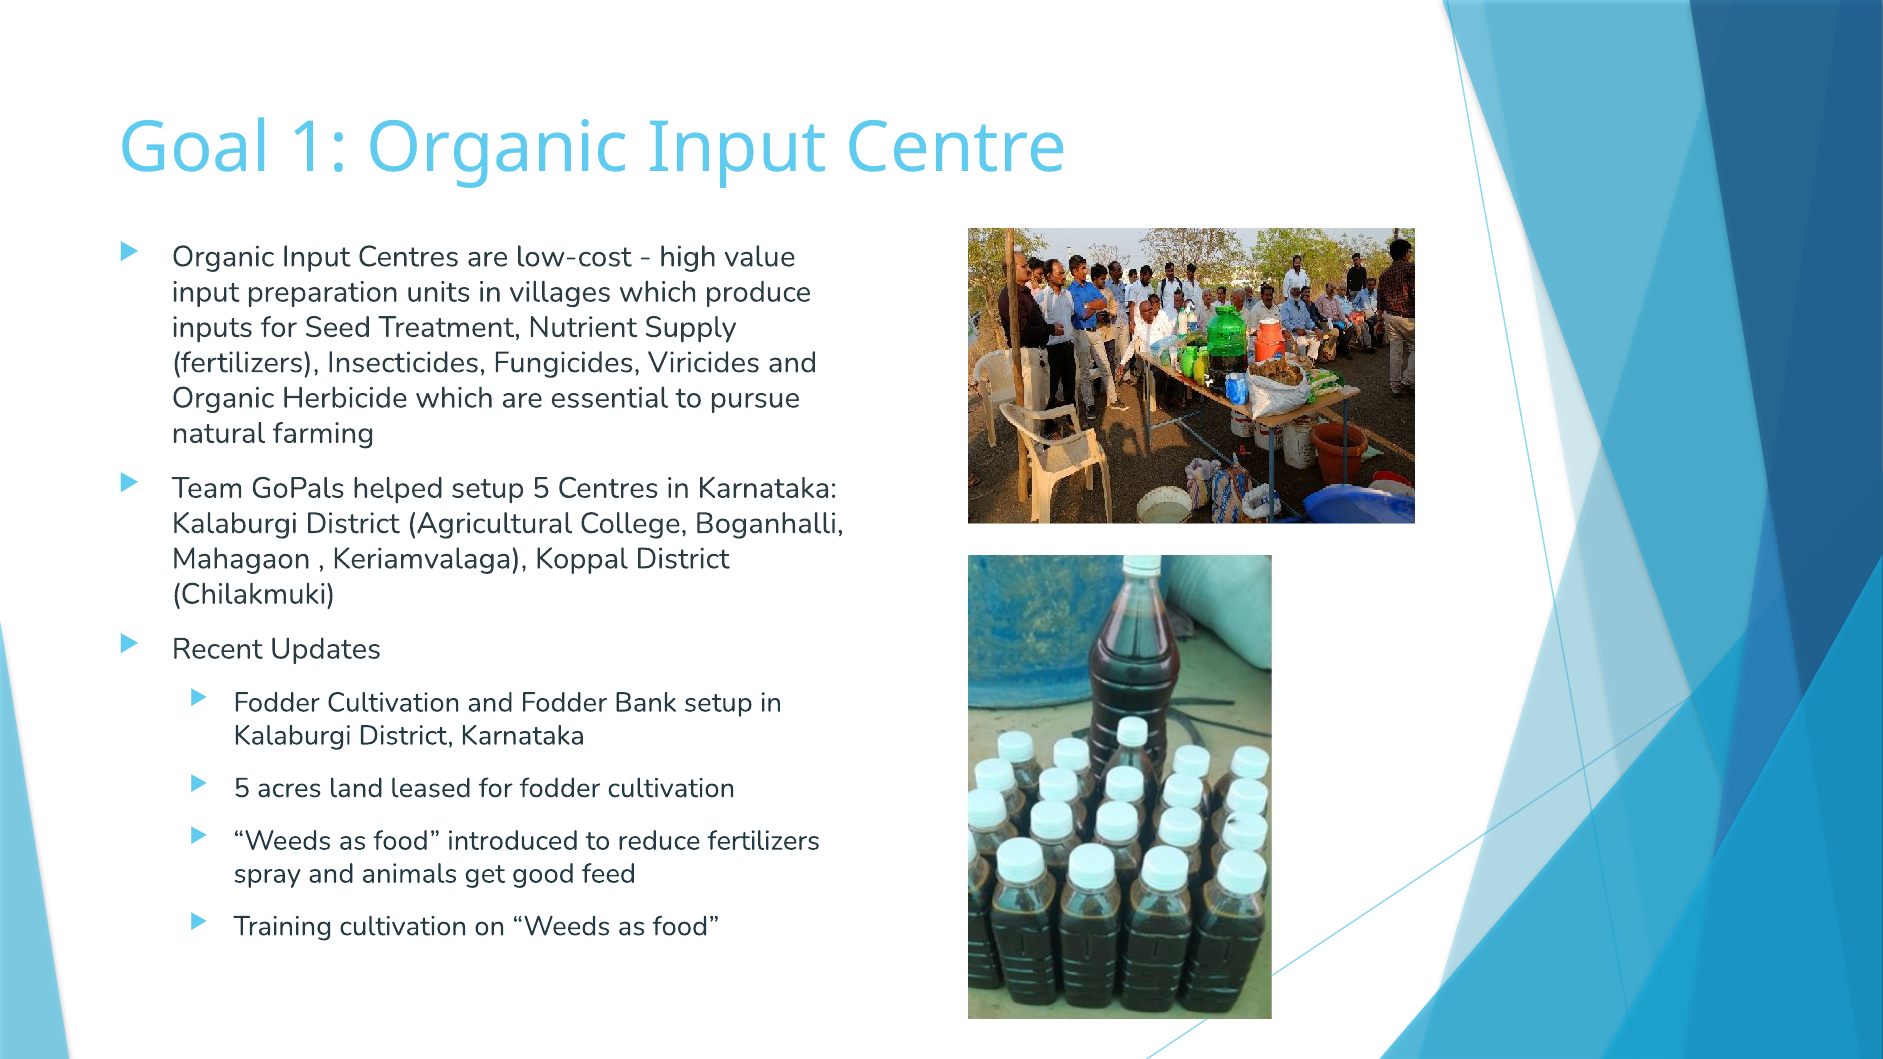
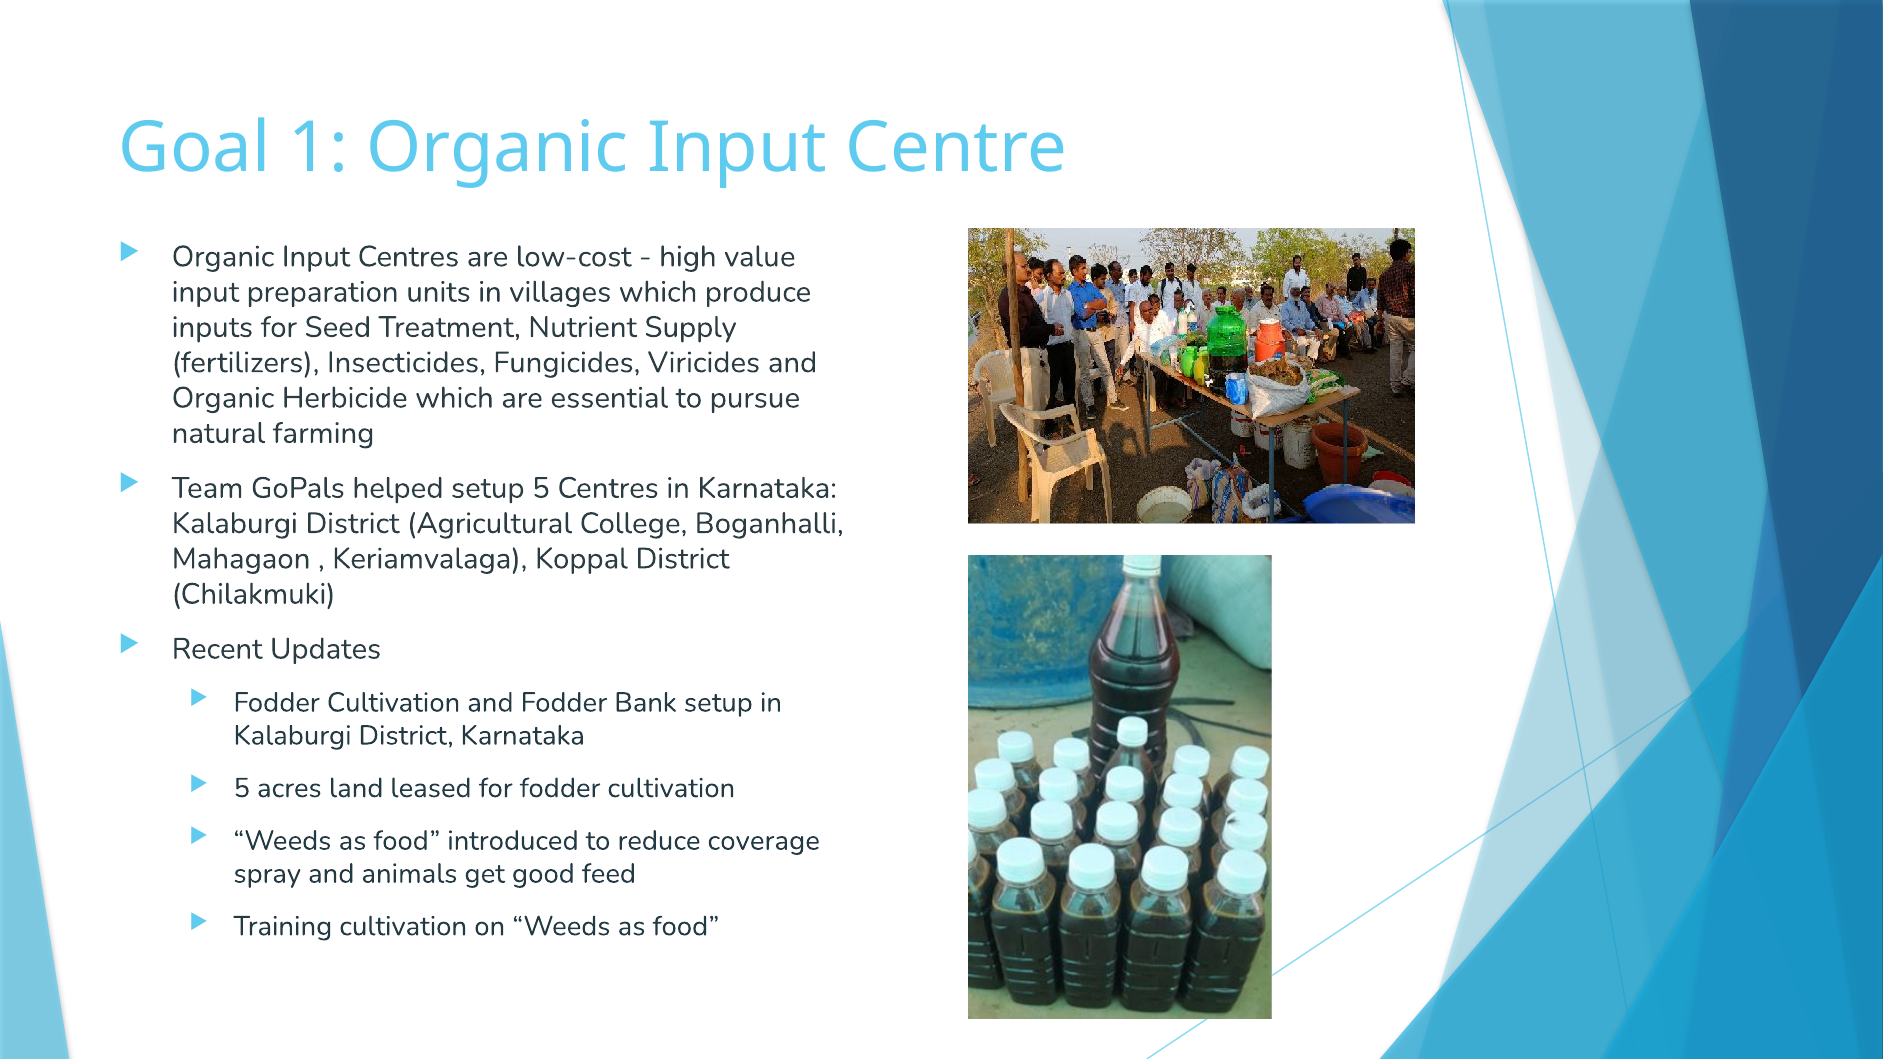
reduce fertilizers: fertilizers -> coverage
